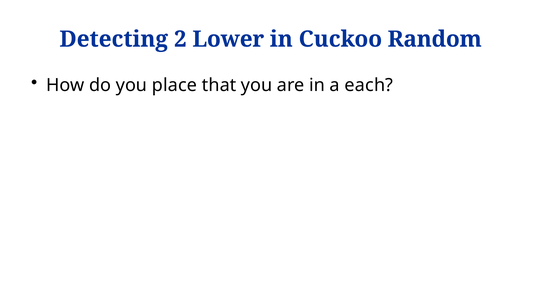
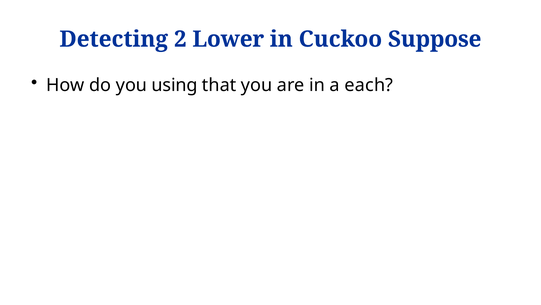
Random: Random -> Suppose
place: place -> using
